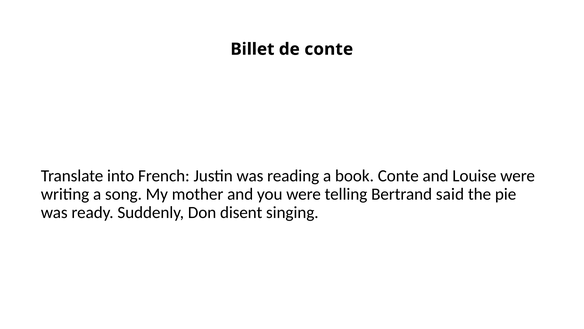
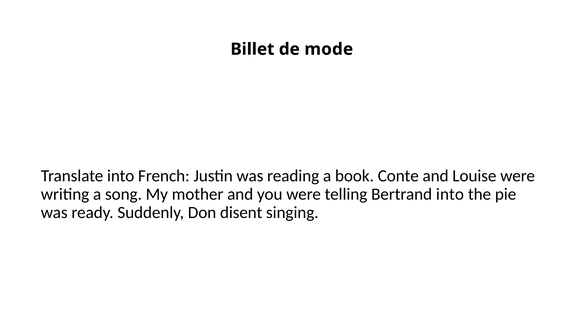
de conte: conte -> mode
Bertrand said: said -> into
